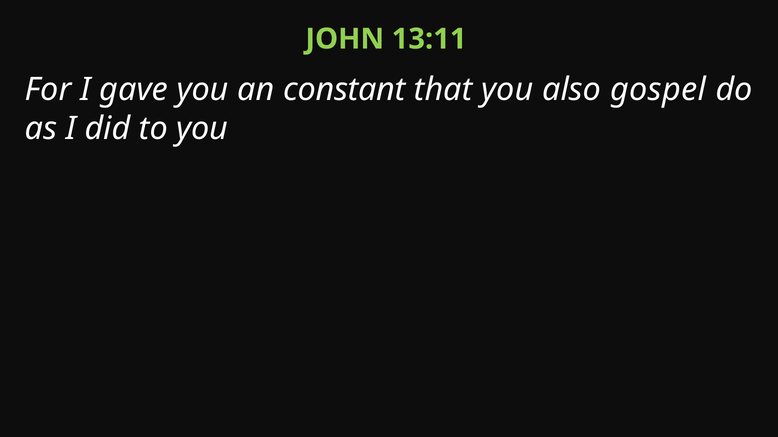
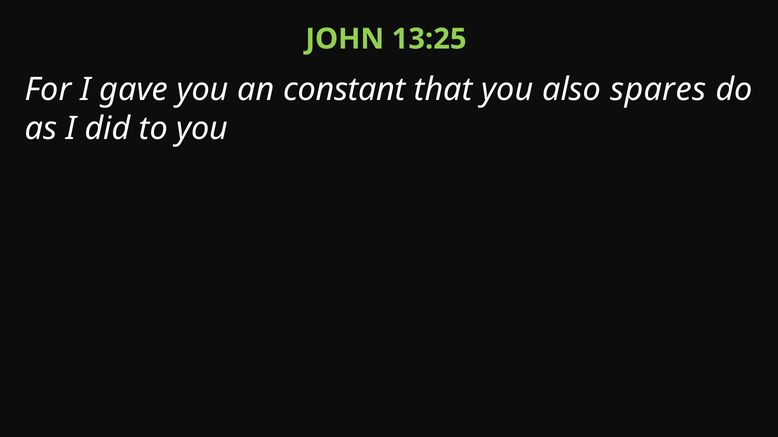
13:11: 13:11 -> 13:25
gospel: gospel -> spares
